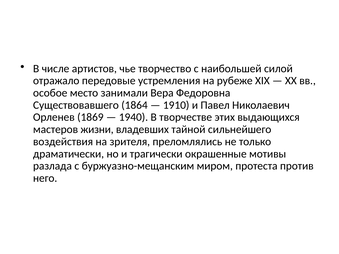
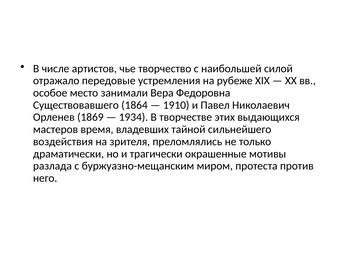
1940: 1940 -> 1934
жизни: жизни -> время
